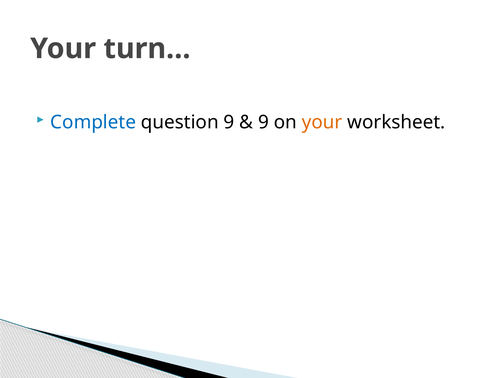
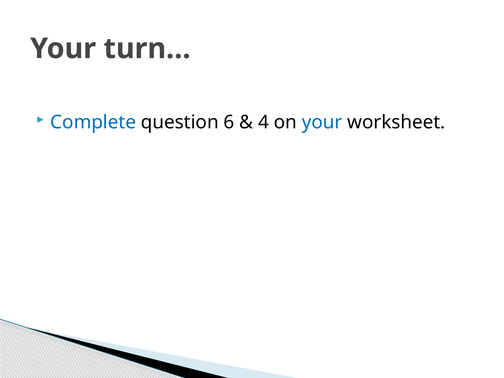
question 9: 9 -> 6
9 at (263, 122): 9 -> 4
your at (322, 122) colour: orange -> blue
